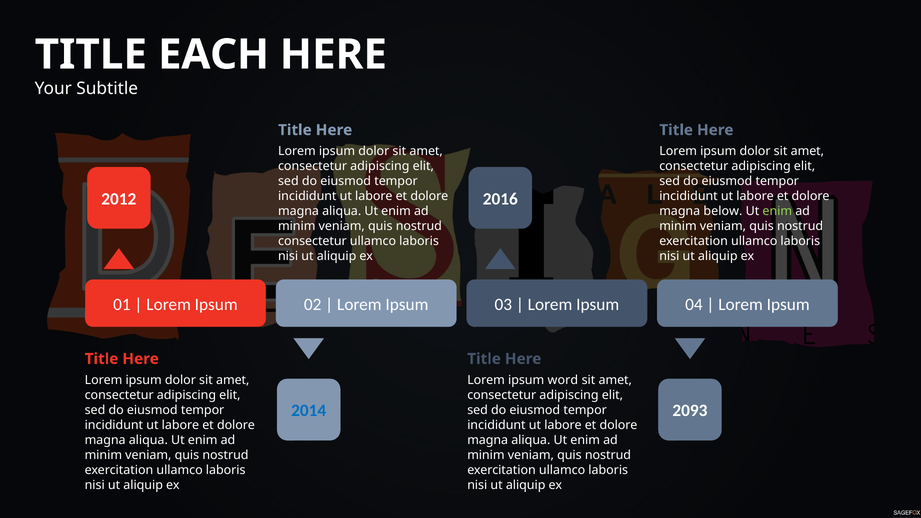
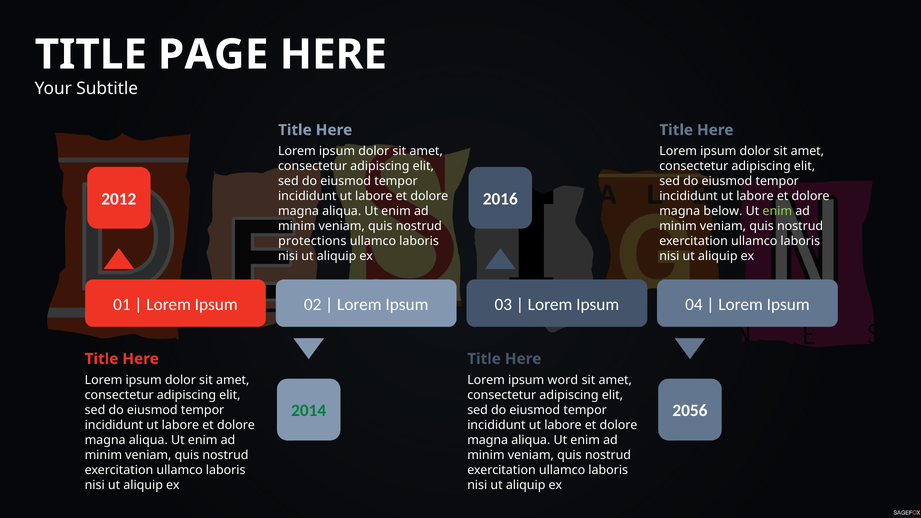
EACH: EACH -> PAGE
consectetur at (312, 241): consectetur -> protections
2014 colour: blue -> green
2093: 2093 -> 2056
